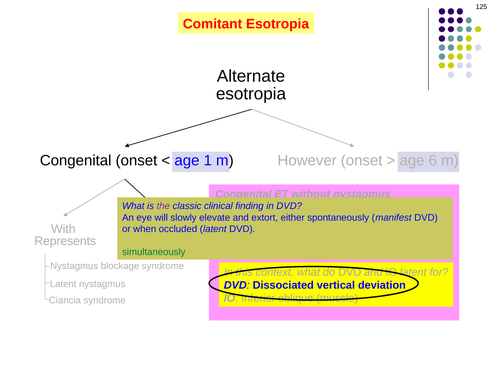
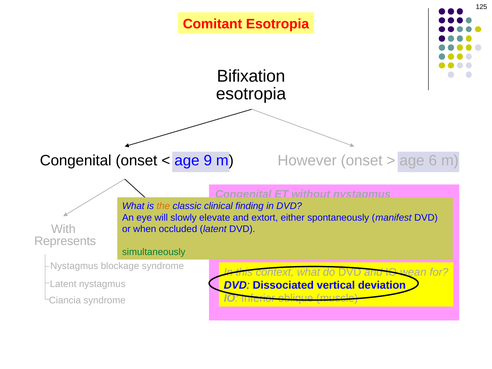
Alternate: Alternate -> Bifixation
1: 1 -> 9
the at (163, 206) colour: purple -> orange
latent at (413, 272): latent -> wean
